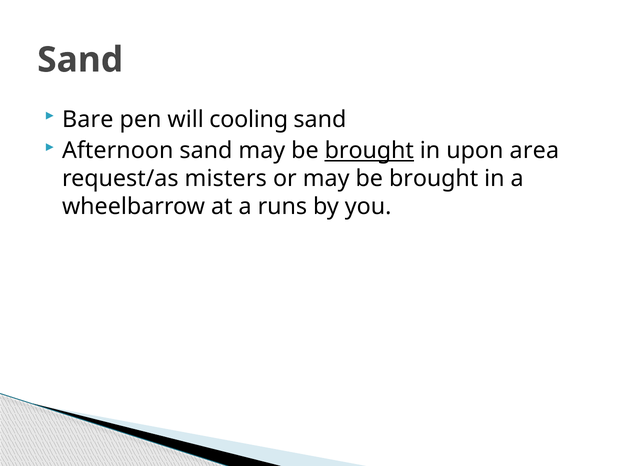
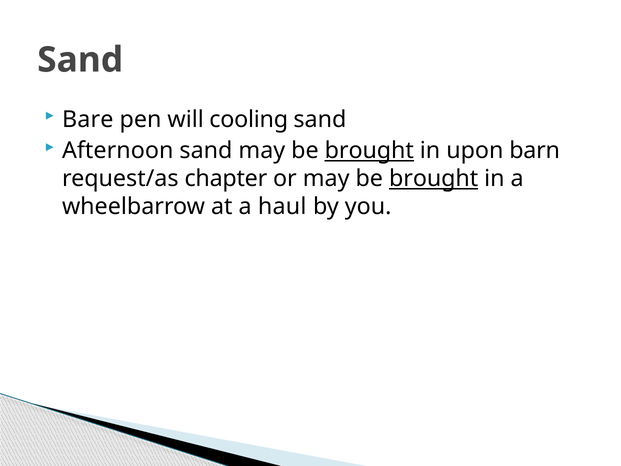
area: area -> barn
misters: misters -> chapter
brought at (434, 179) underline: none -> present
runs: runs -> haul
